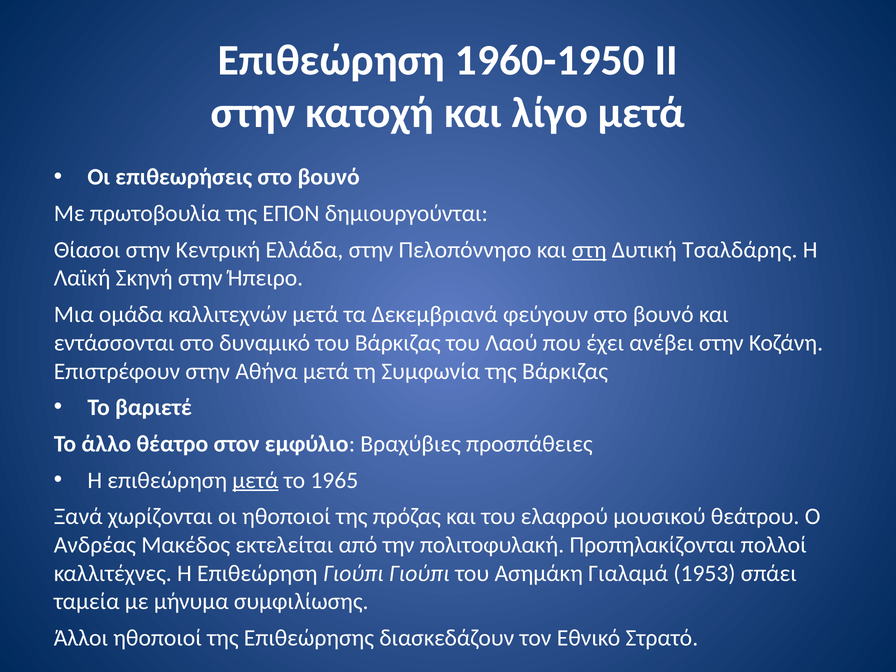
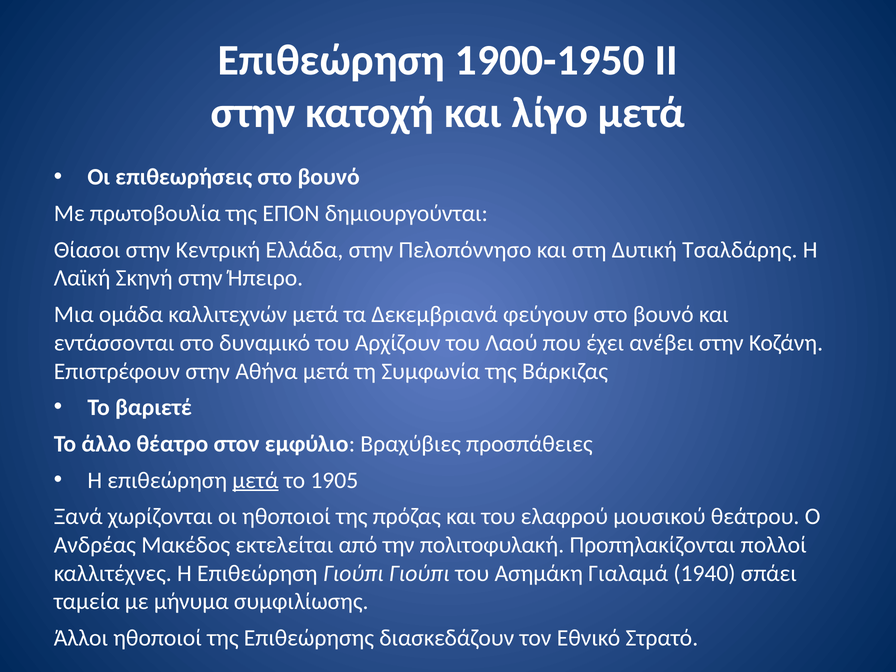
1960-1950: 1960-1950 -> 1900-1950
στη underline: present -> none
του Βάρκιζας: Βάρκιζας -> Αρχίζουν
1965: 1965 -> 1905
1953: 1953 -> 1940
